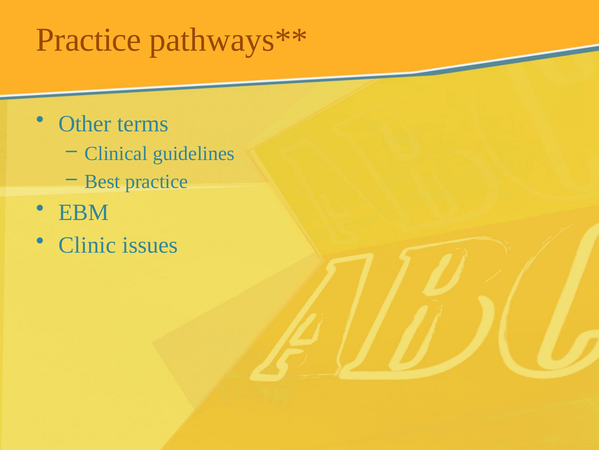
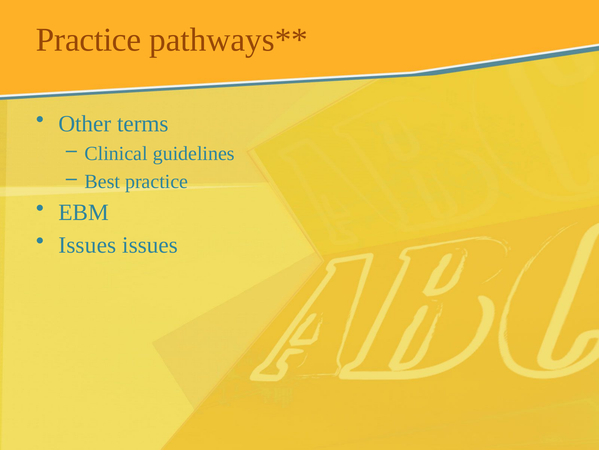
Clinic at (87, 245): Clinic -> Issues
